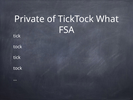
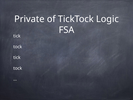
What: What -> Logic
